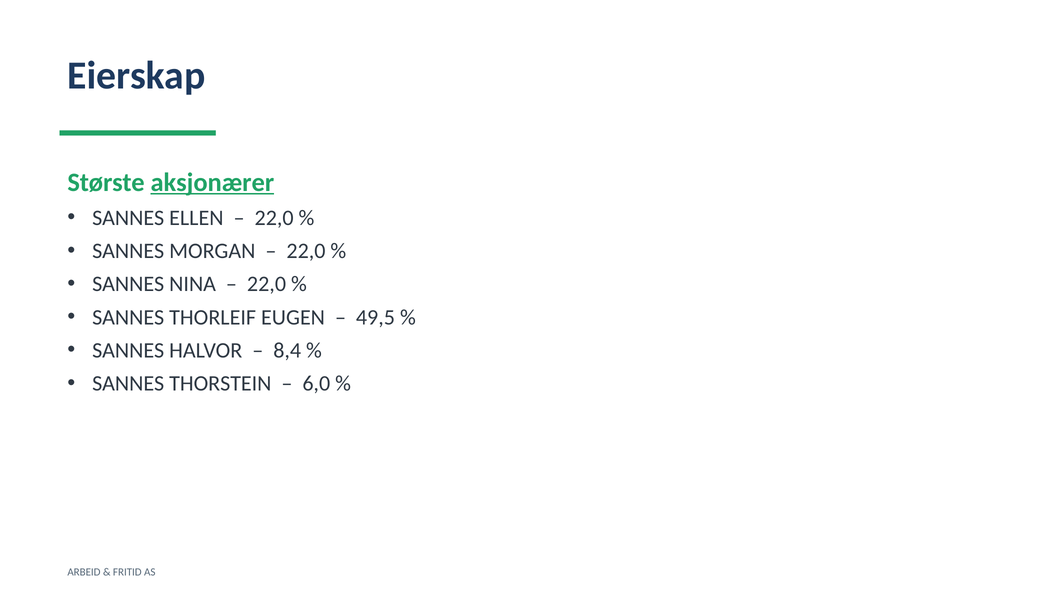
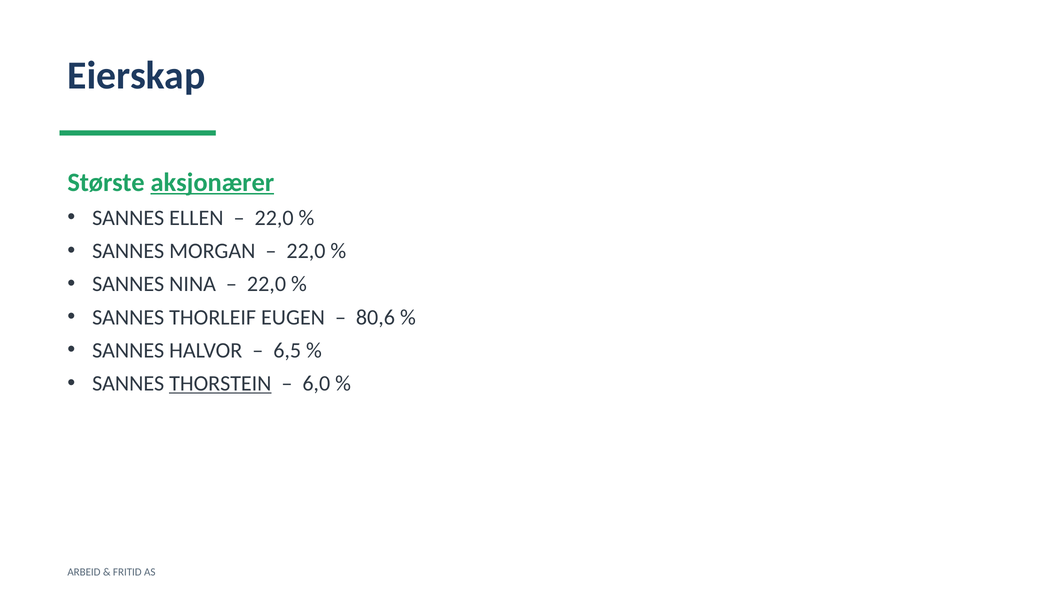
49,5: 49,5 -> 80,6
8,4: 8,4 -> 6,5
THORSTEIN underline: none -> present
